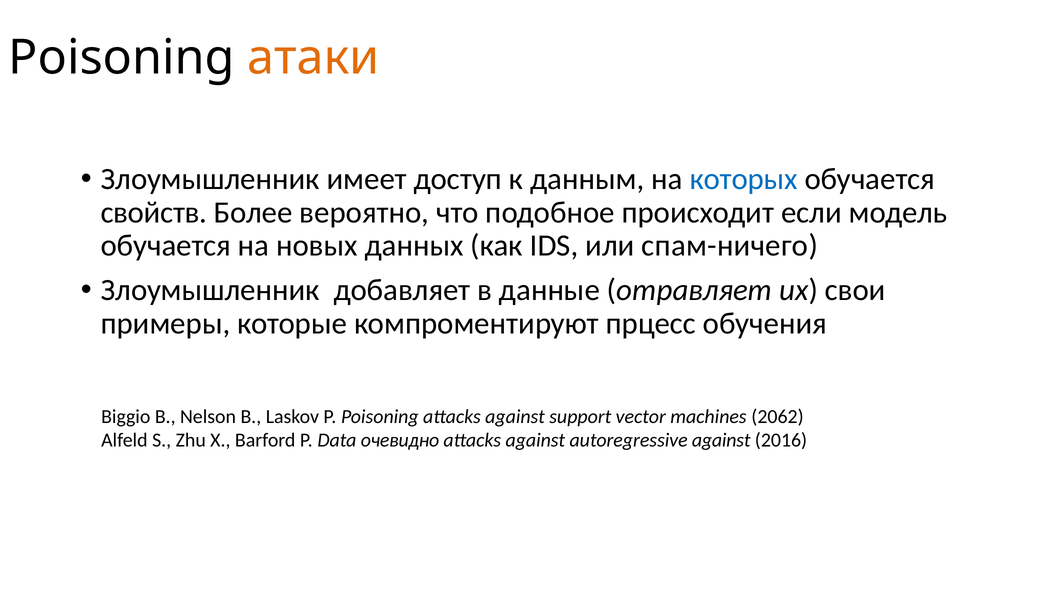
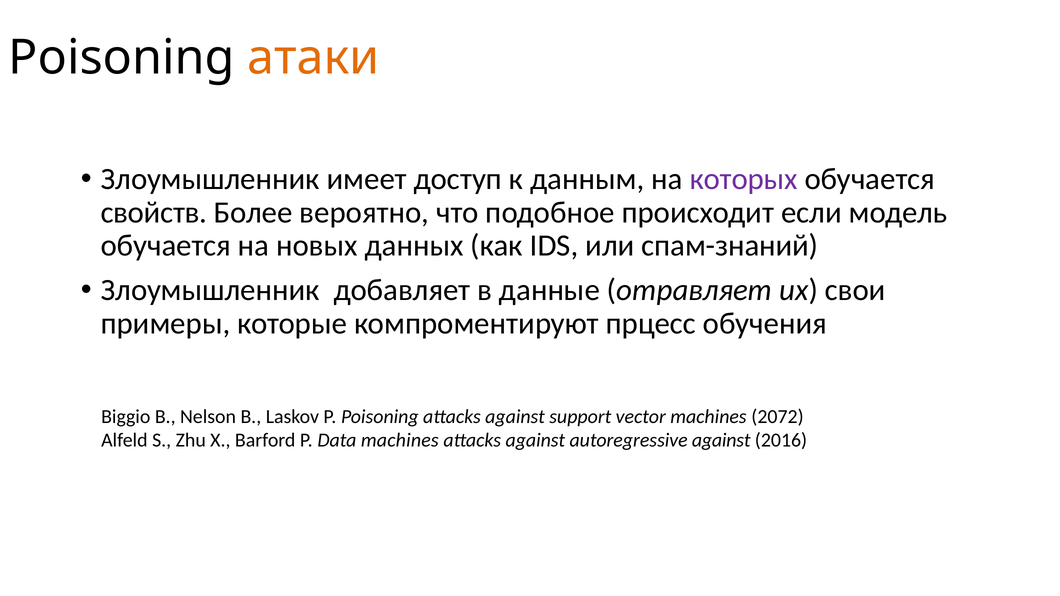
которых colour: blue -> purple
спам-ничего: спам-ничего -> спам-знаний
2062: 2062 -> 2072
Data очевидно: очевидно -> machines
